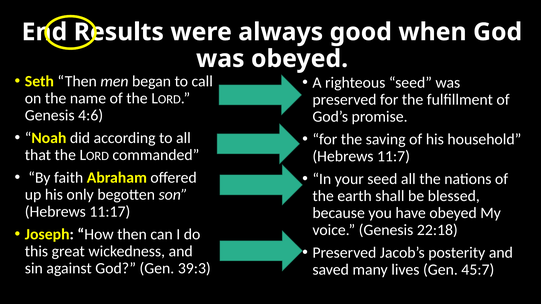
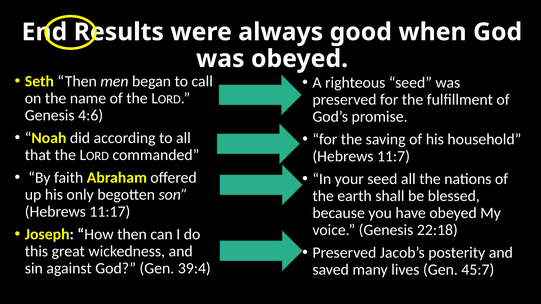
39:3: 39:3 -> 39:4
